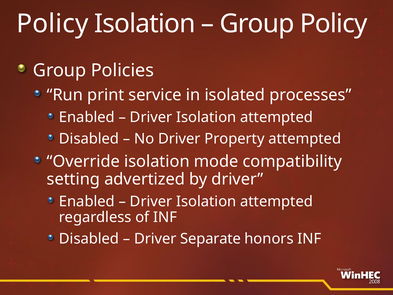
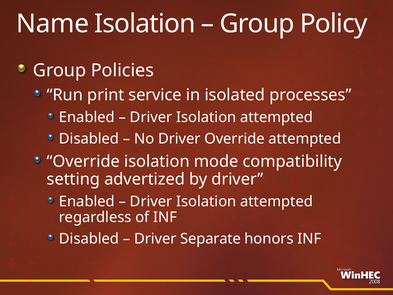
Policy at (52, 24): Policy -> Name
Driver Property: Property -> Override
